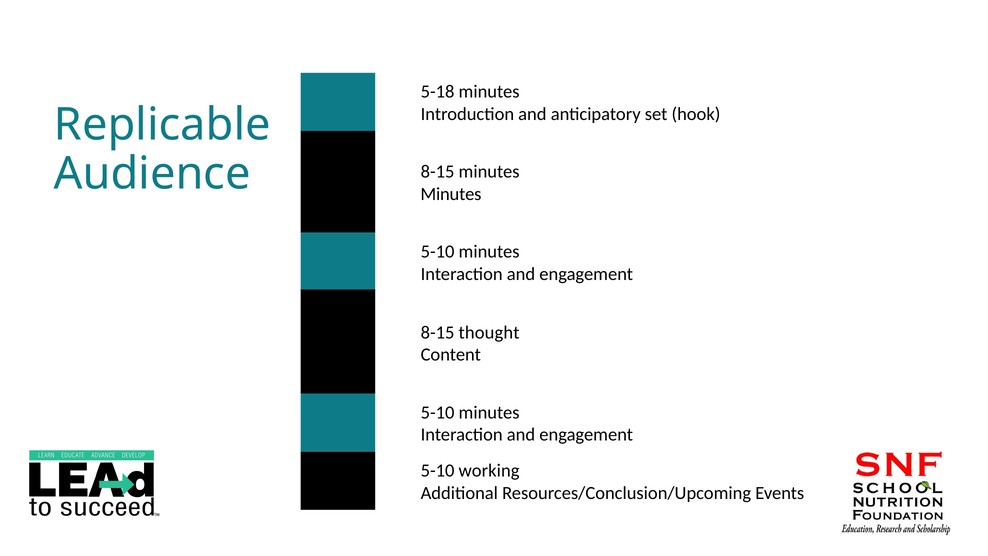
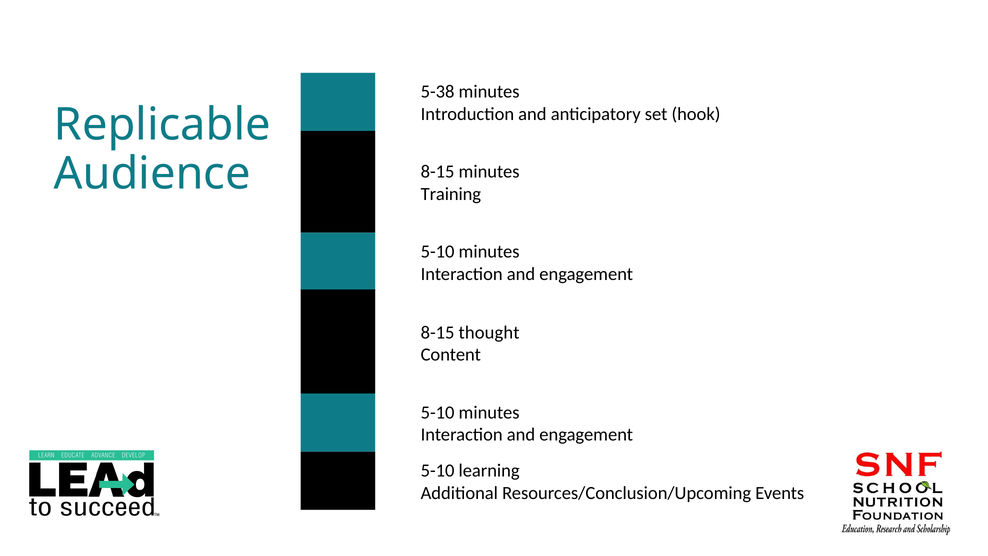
5-18: 5-18 -> 5-38
Minutes at (451, 194): Minutes -> Training
working: working -> learning
